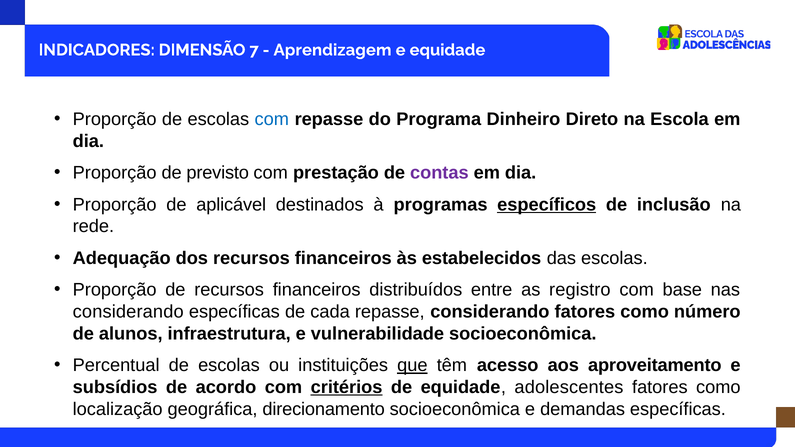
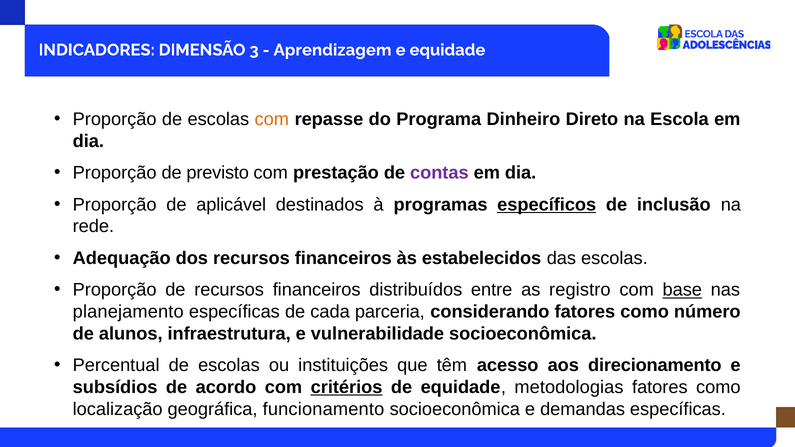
7: 7 -> 3
com at (272, 119) colour: blue -> orange
base underline: none -> present
considerando at (128, 312): considerando -> planejamento
cada repasse: repasse -> parceria
que underline: present -> none
aproveitamento: aproveitamento -> direcionamento
adolescentes: adolescentes -> metodologias
direcionamento: direcionamento -> funcionamento
